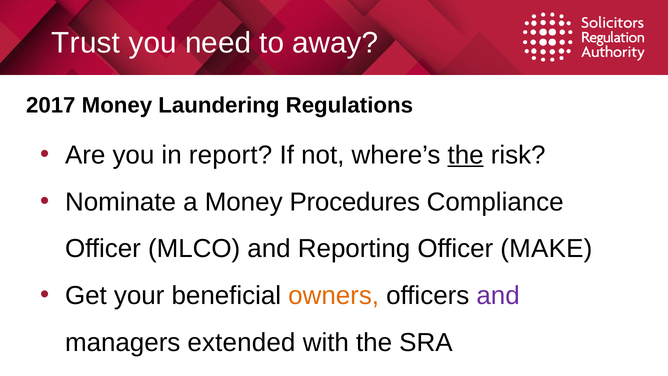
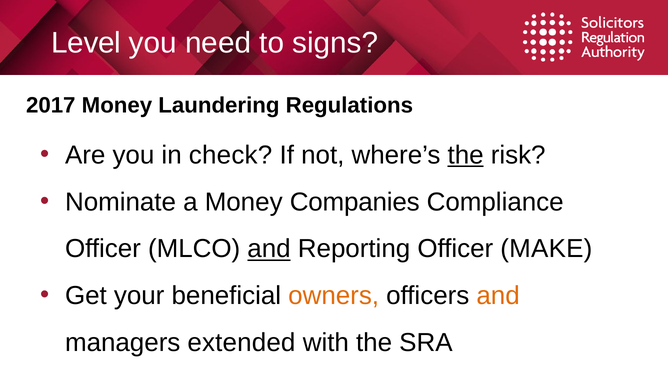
Trust: Trust -> Level
away: away -> signs
report: report -> check
Procedures: Procedures -> Companies
and at (269, 249) underline: none -> present
and at (498, 295) colour: purple -> orange
